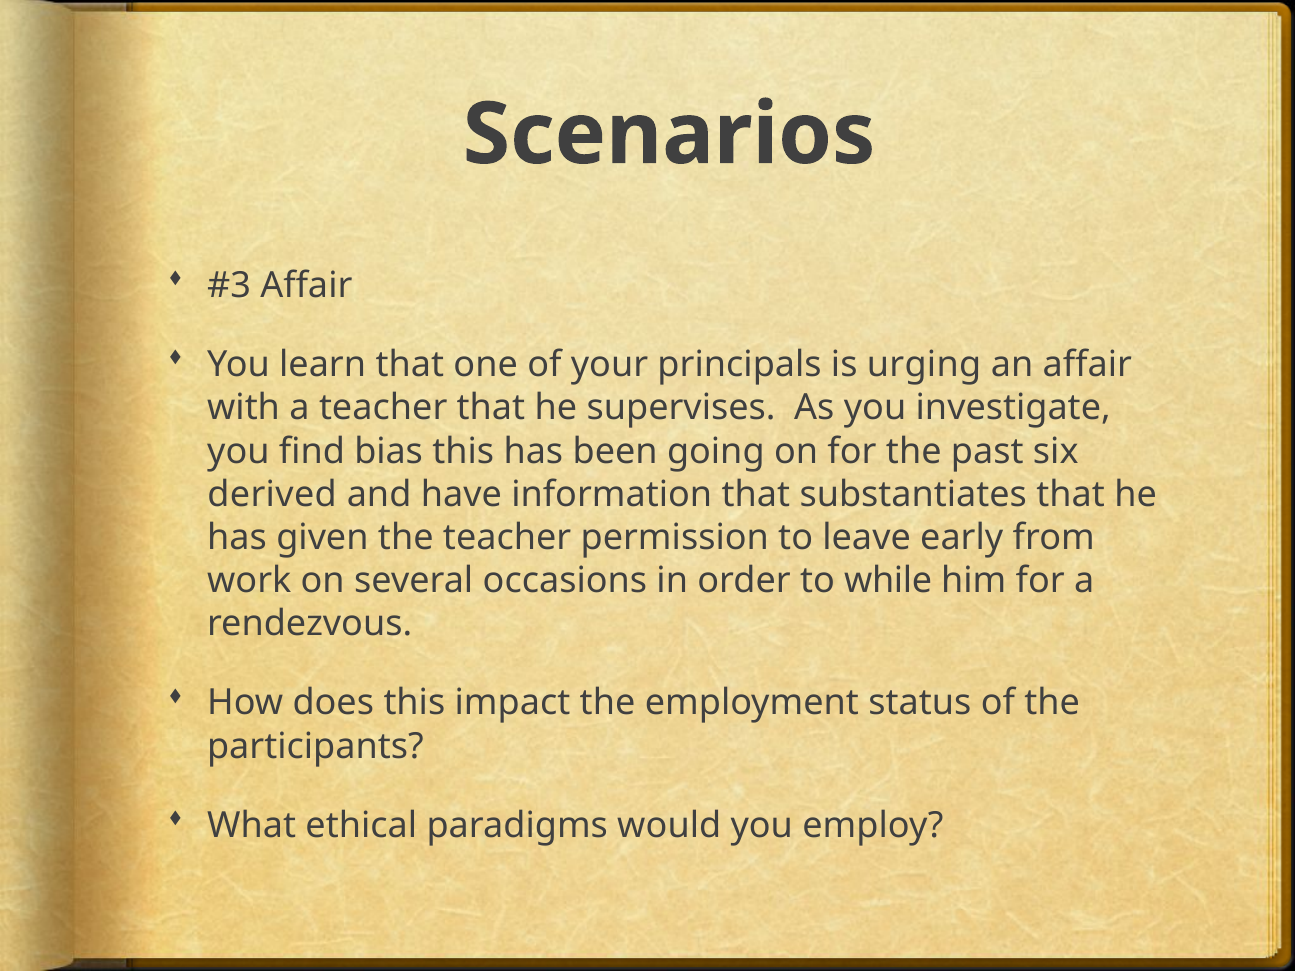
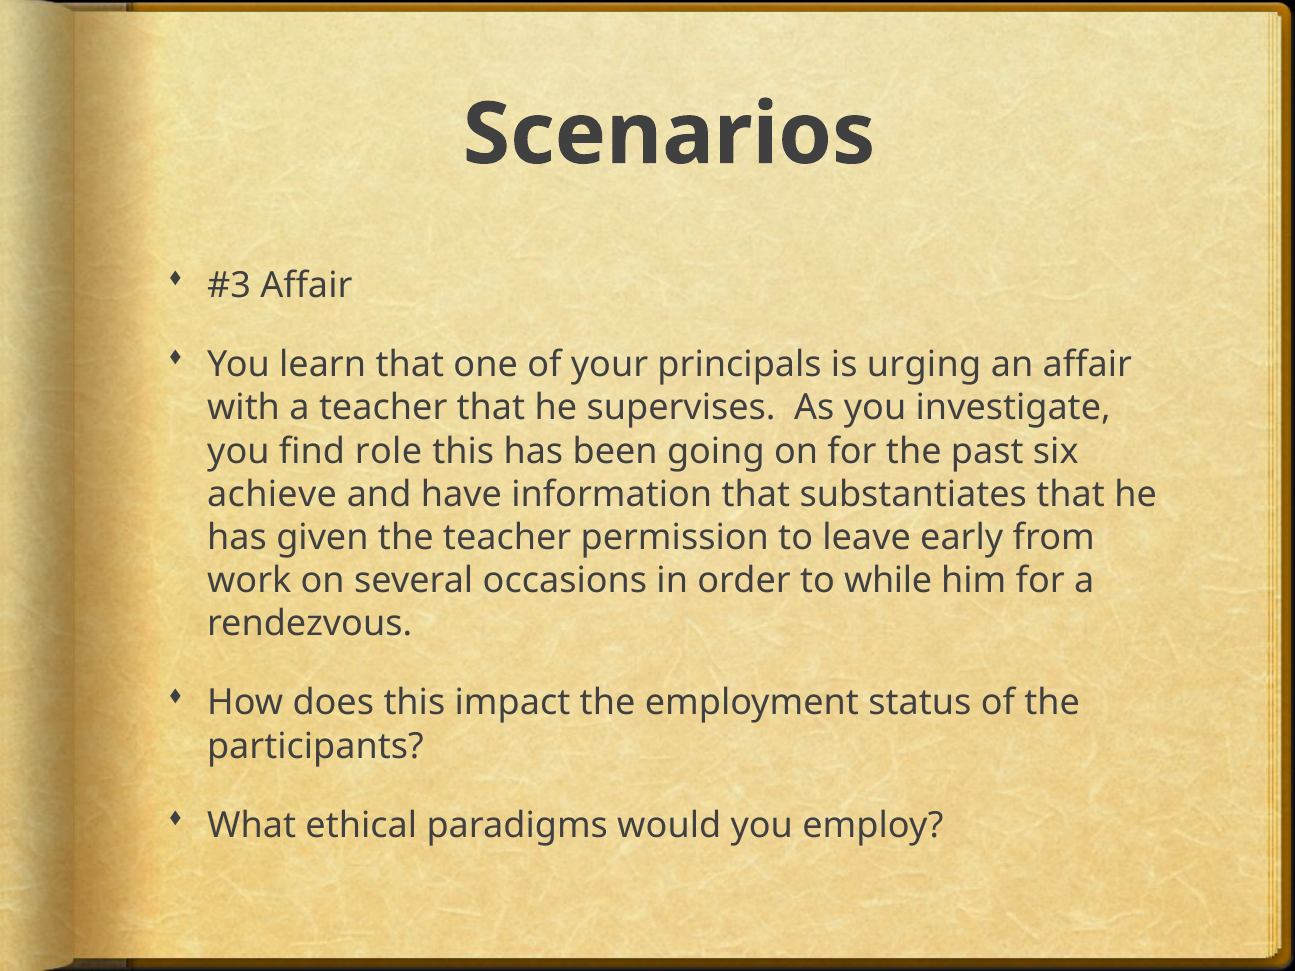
bias: bias -> role
derived: derived -> achieve
